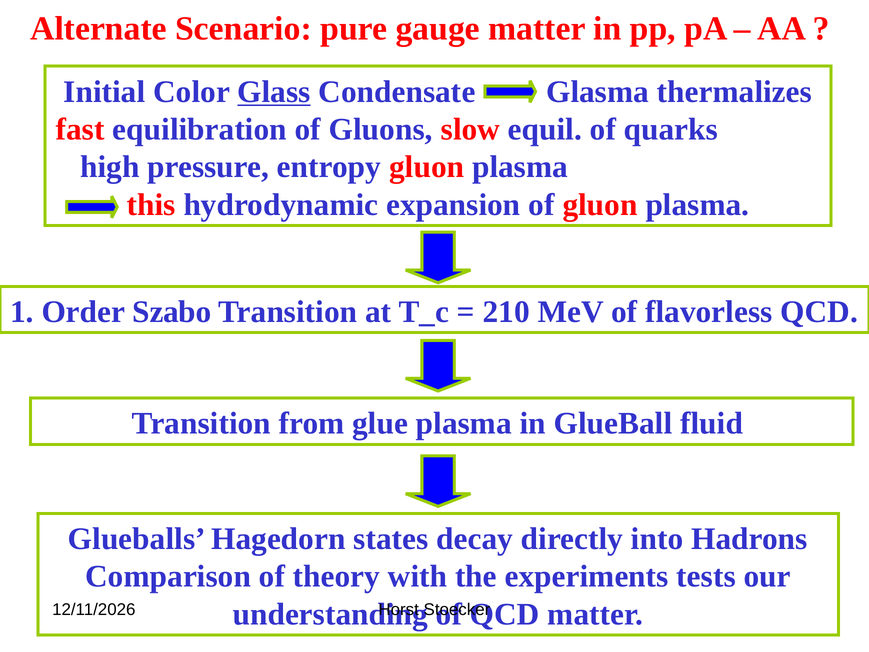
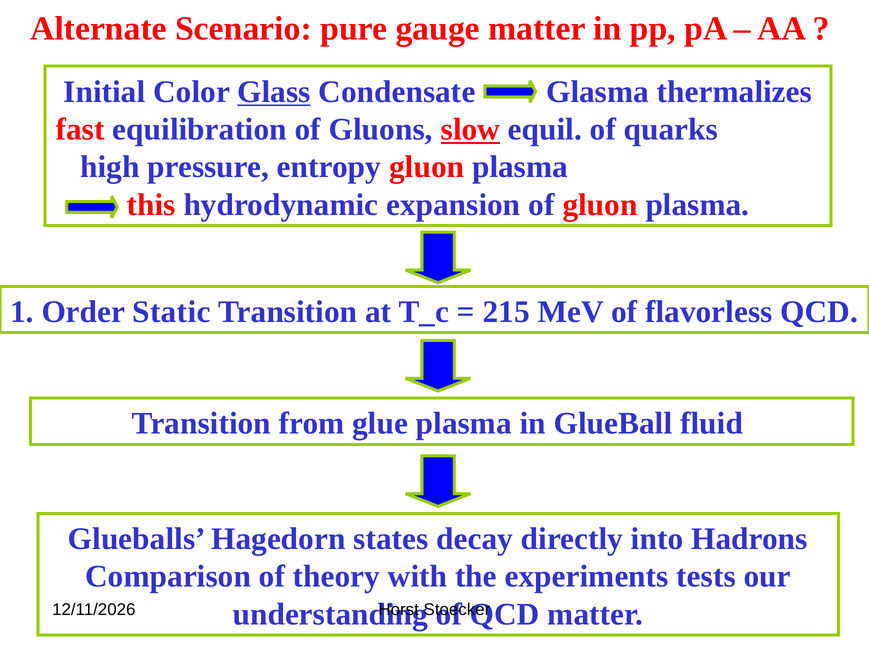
slow underline: none -> present
Szabo: Szabo -> Static
210: 210 -> 215
